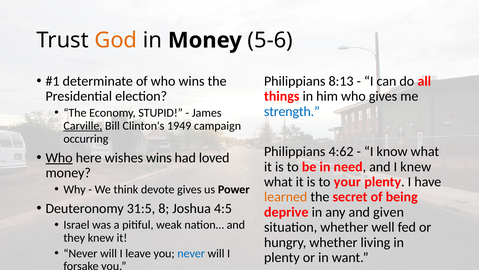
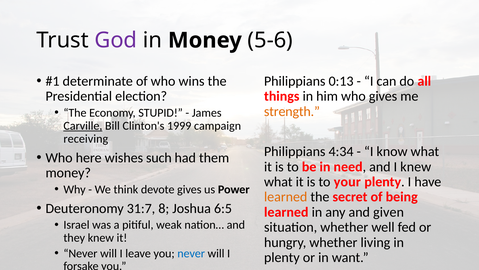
God colour: orange -> purple
8:13: 8:13 -> 0:13
strength colour: blue -> orange
1949: 1949 -> 1999
occurring: occurring -> receiving
4:62: 4:62 -> 4:34
Who at (59, 157) underline: present -> none
wishes wins: wins -> such
loved: loved -> them
31:5: 31:5 -> 31:7
4:5: 4:5 -> 6:5
deprive at (286, 212): deprive -> learned
